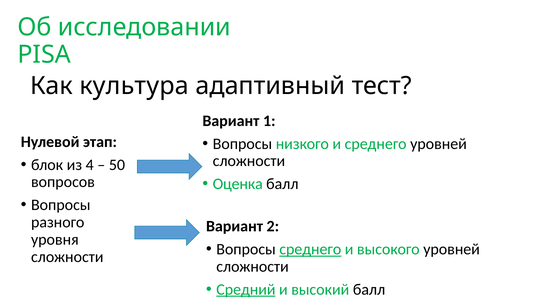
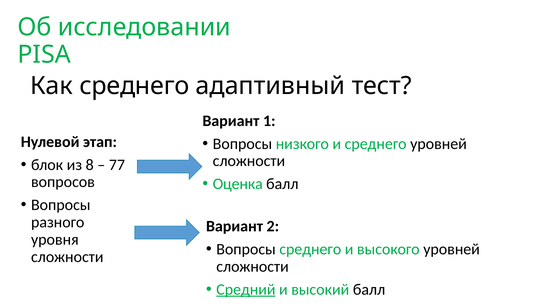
Как культура: культура -> среднего
4: 4 -> 8
50: 50 -> 77
среднего at (310, 249) underline: present -> none
